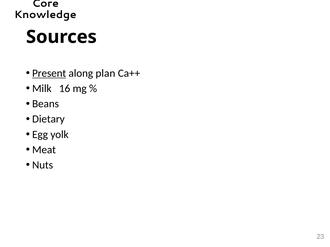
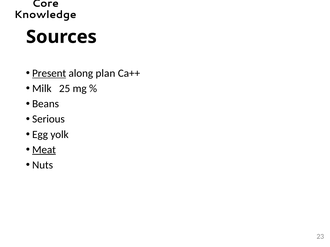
16: 16 -> 25
Dietary: Dietary -> Serious
Meat underline: none -> present
